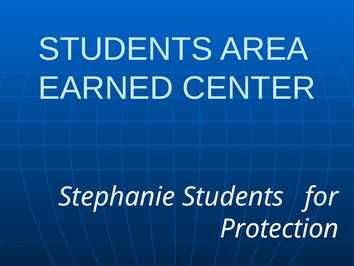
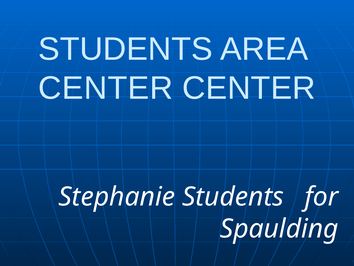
EARNED at (106, 88): EARNED -> CENTER
Protection: Protection -> Spaulding
